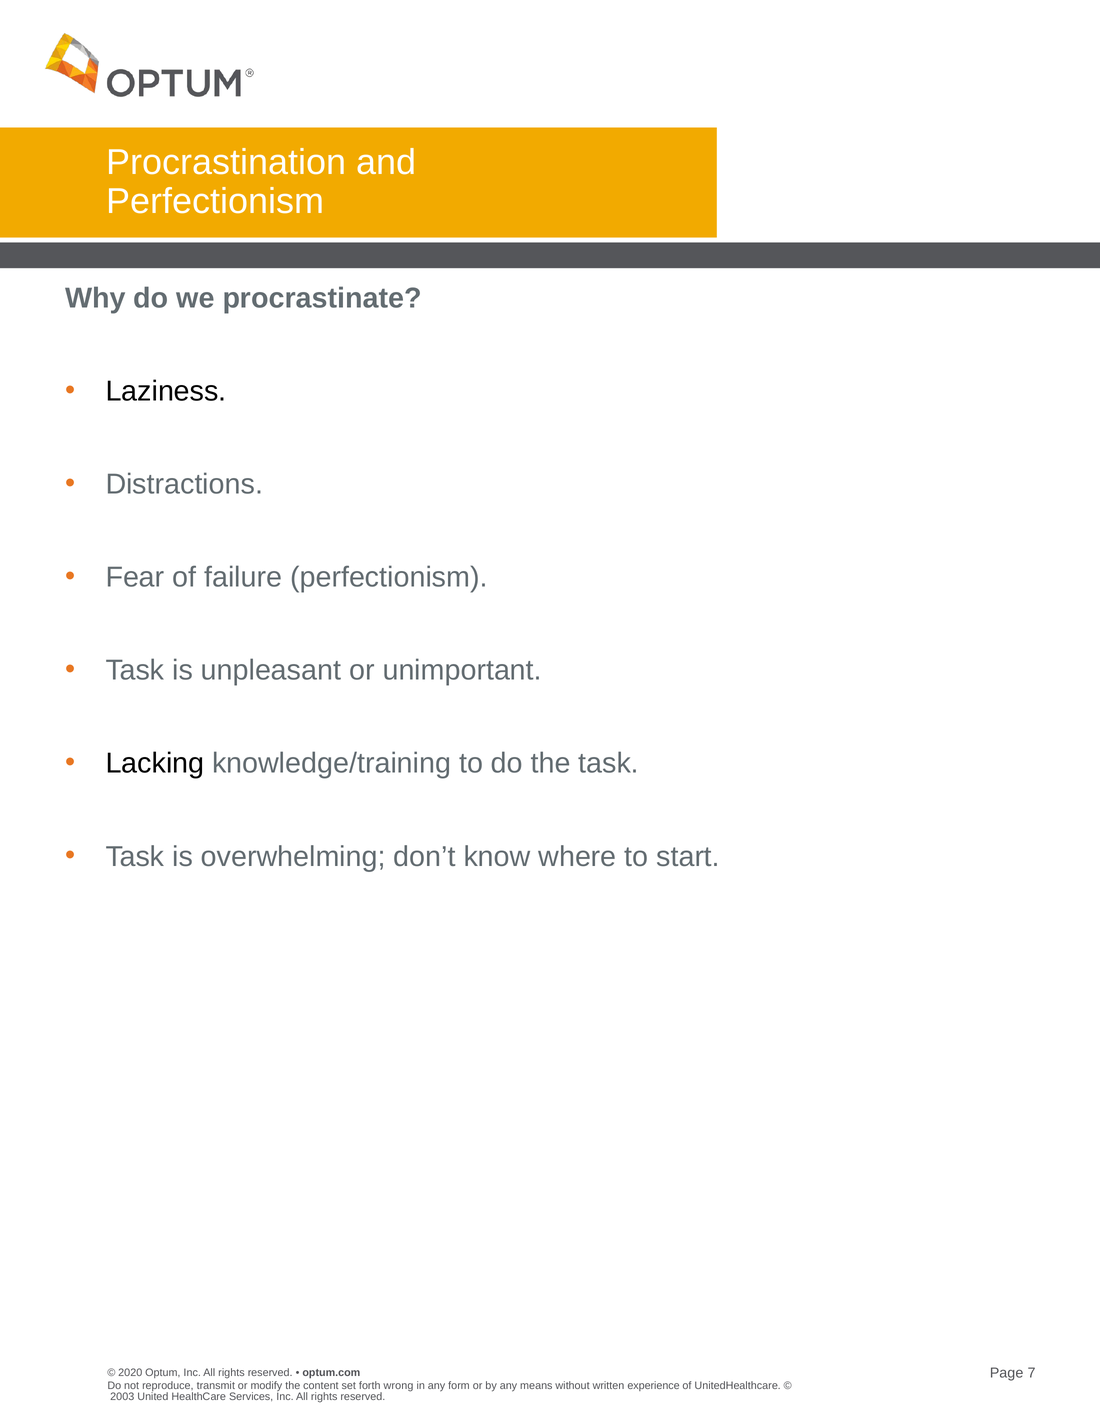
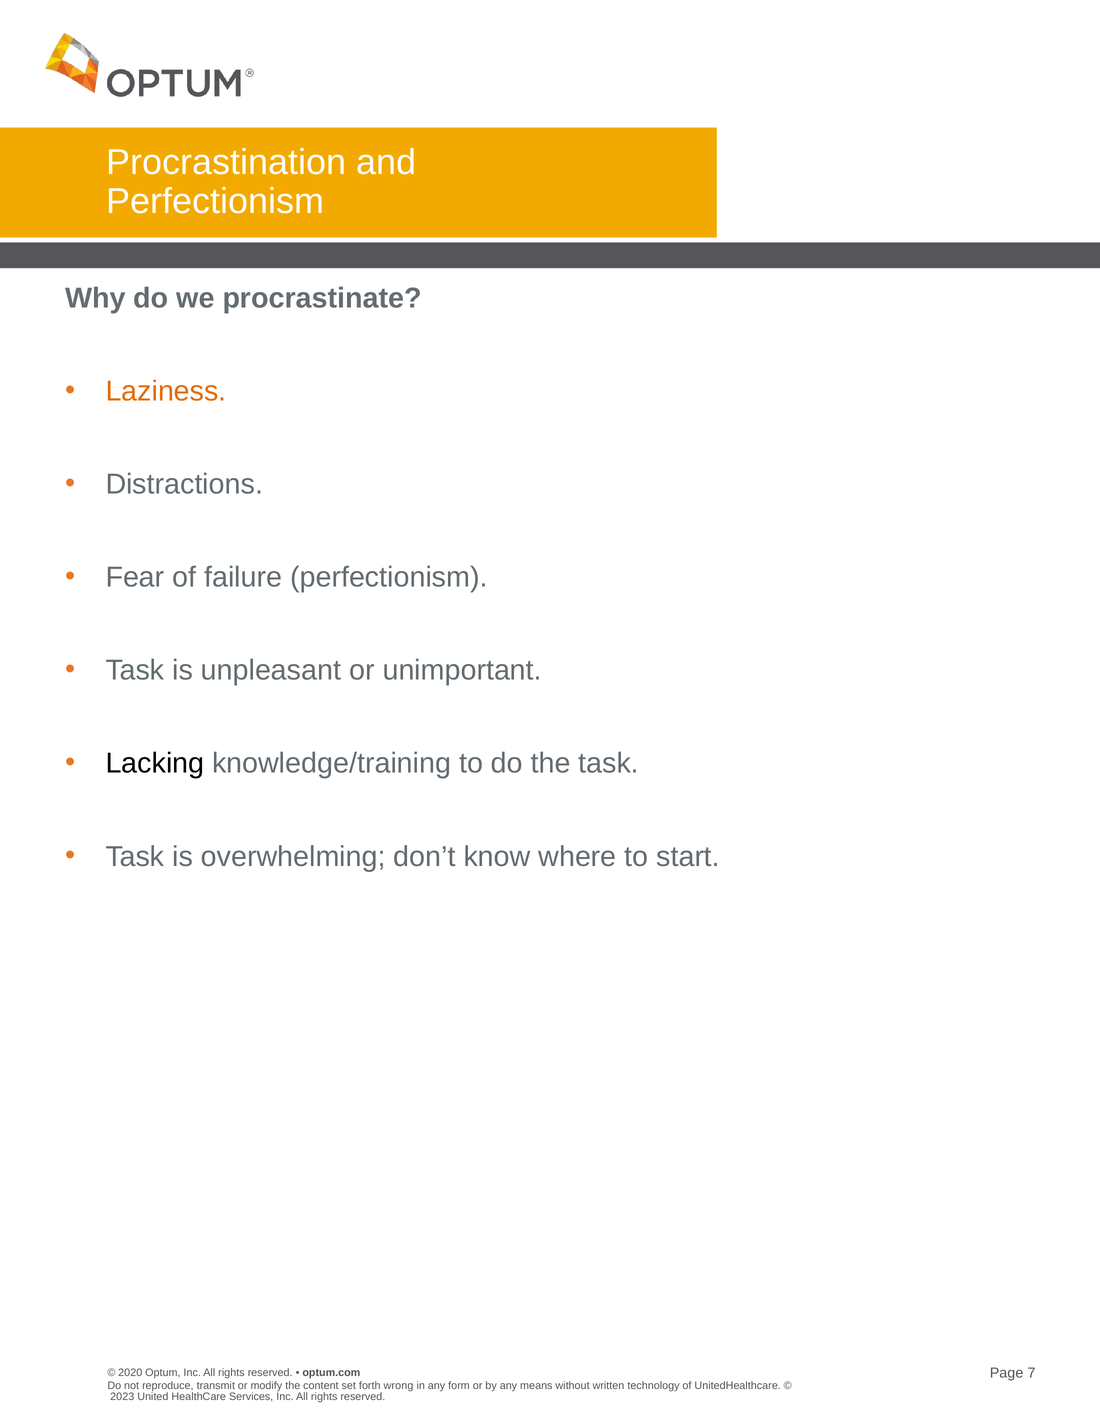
Laziness colour: black -> orange
experience: experience -> technology
2003: 2003 -> 2023
